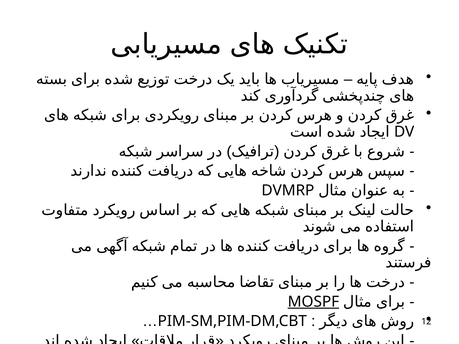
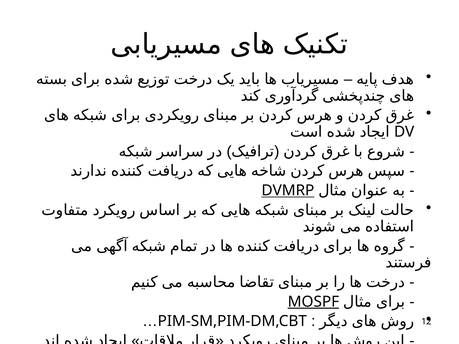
DVMRP underline: none -> present
